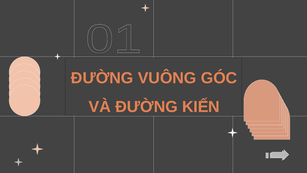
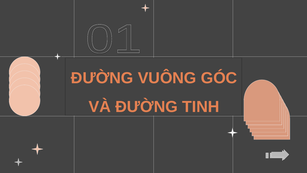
KIẾN: KIẾN -> TINH
